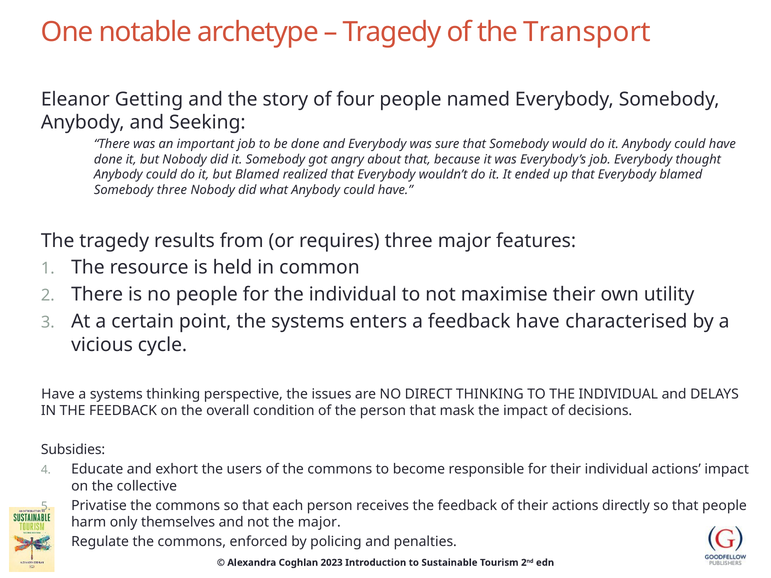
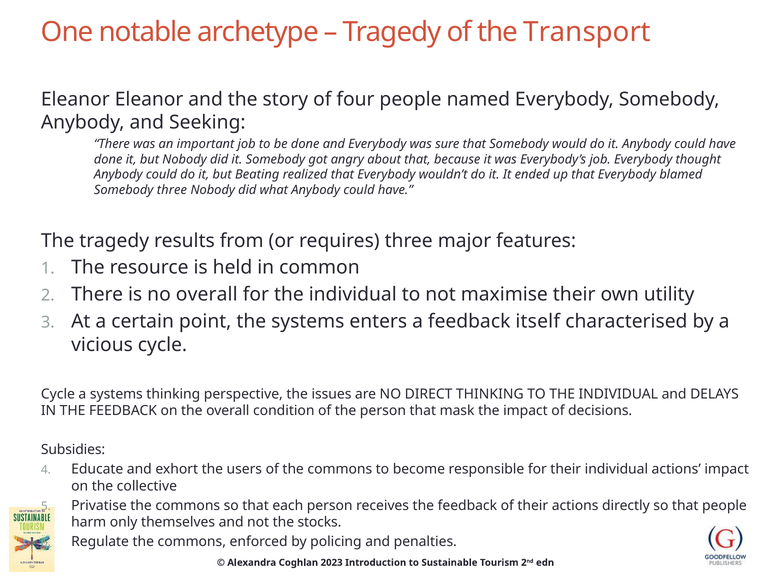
Eleanor Getting: Getting -> Eleanor
but Blamed: Blamed -> Beating
no people: people -> overall
feedback have: have -> itself
Have at (58, 394): Have -> Cycle
the major: major -> stocks
